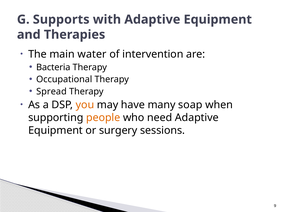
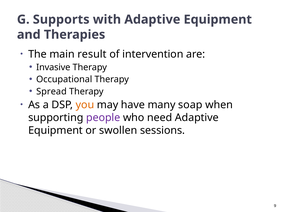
water: water -> result
Bacteria: Bacteria -> Invasive
people colour: orange -> purple
surgery: surgery -> swollen
